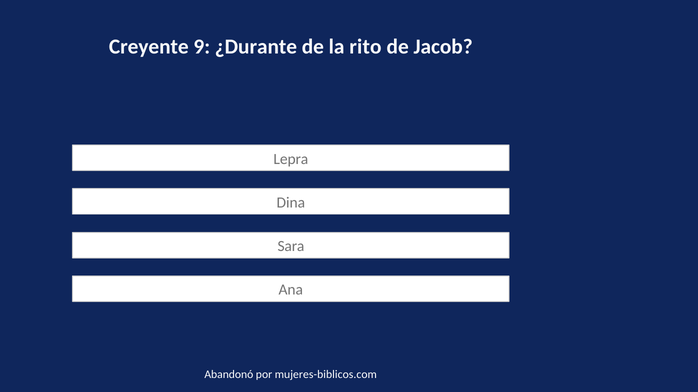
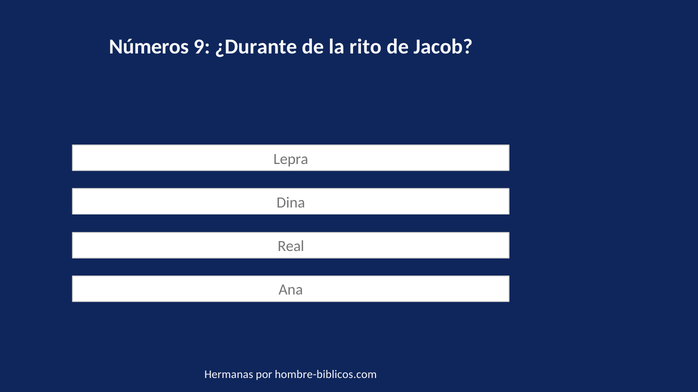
Creyente: Creyente -> Números
Sara: Sara -> Real
Abandonó: Abandonó -> Hermanas
mujeres-biblicos.com: mujeres-biblicos.com -> hombre-biblicos.com
